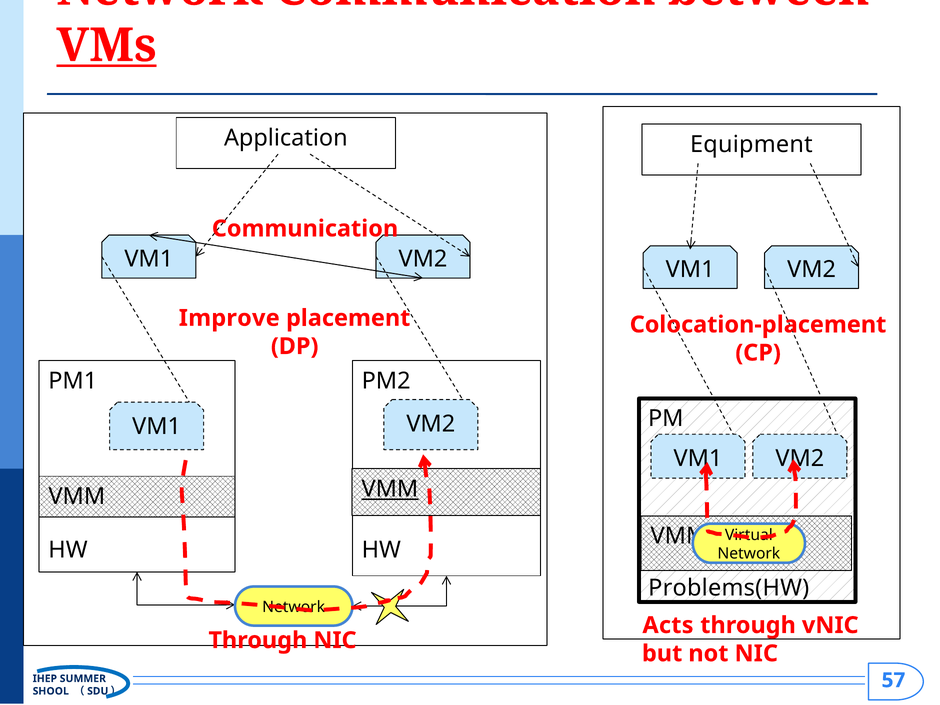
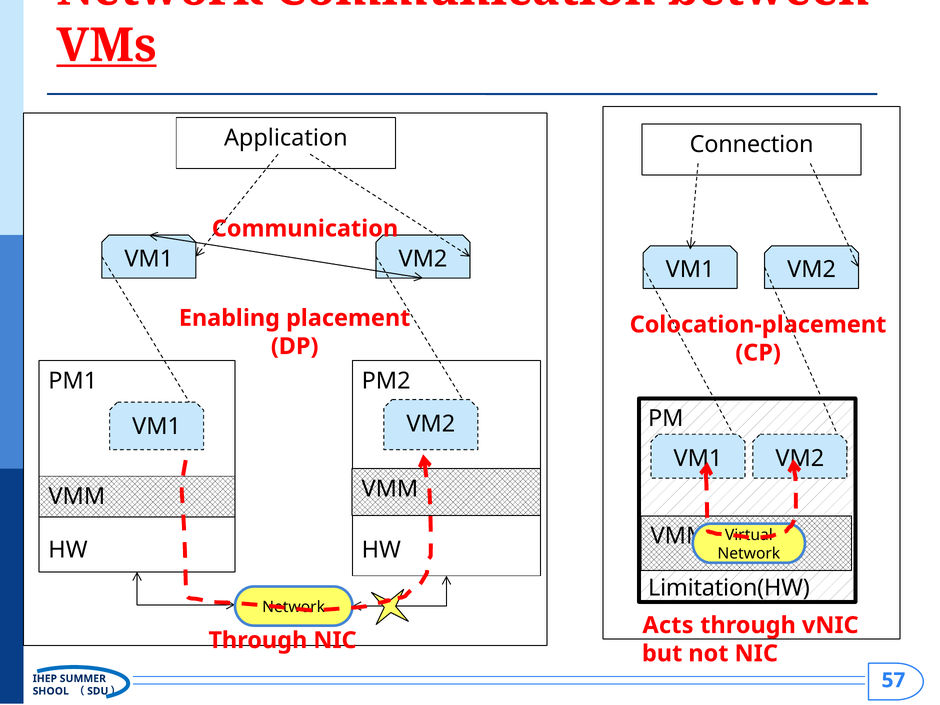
Equipment: Equipment -> Connection
Improve: Improve -> Enabling
VMM at (390, 489) underline: present -> none
Problems(HW: Problems(HW -> Limitation(HW
